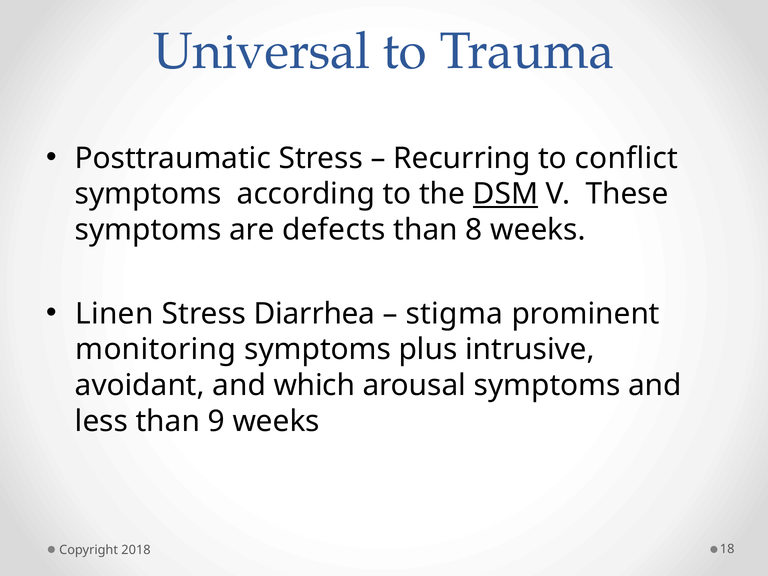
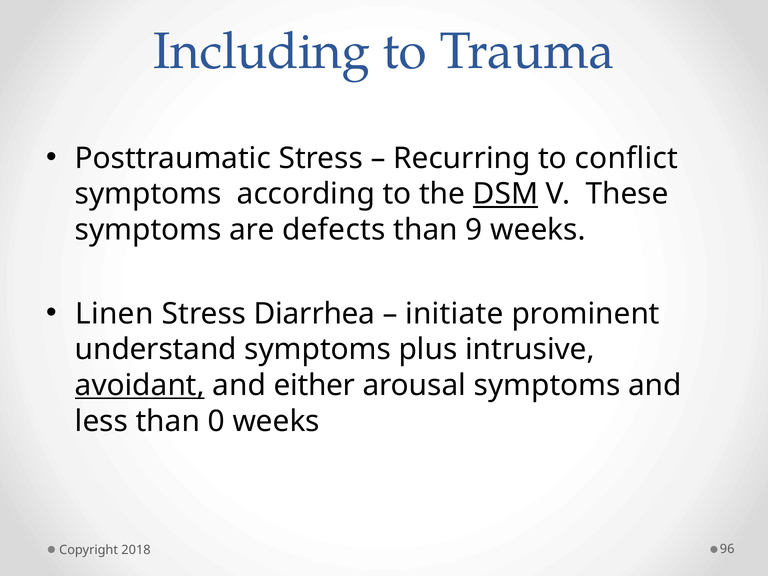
Universal: Universal -> Including
8: 8 -> 9
stigma: stigma -> initiate
monitoring: monitoring -> understand
avoidant underline: none -> present
which: which -> either
9: 9 -> 0
18: 18 -> 96
